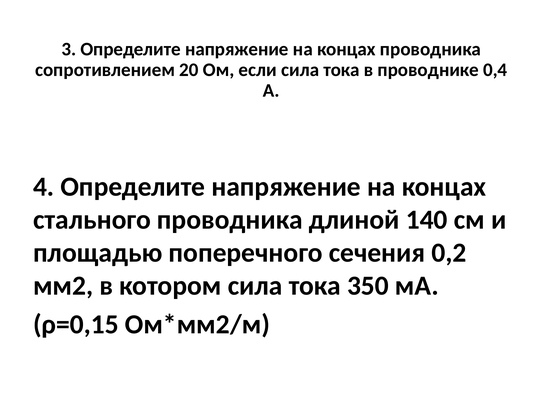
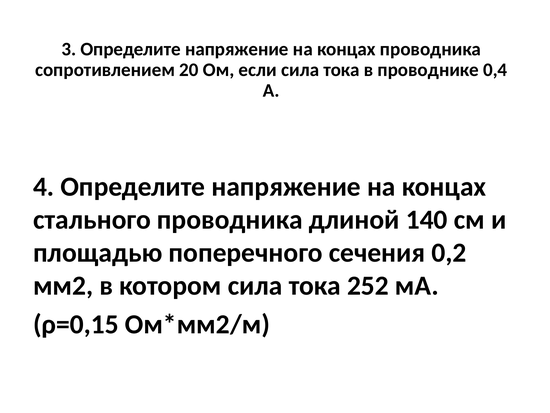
350: 350 -> 252
